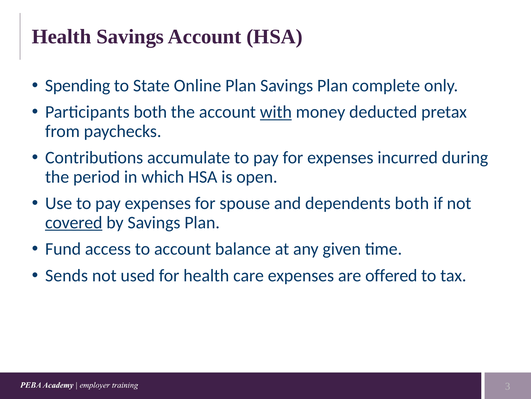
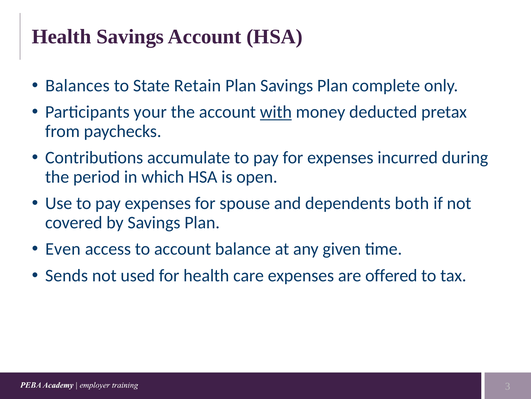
Spending: Spending -> Balances
Online: Online -> Retain
Participants both: both -> your
covered underline: present -> none
Fund: Fund -> Even
